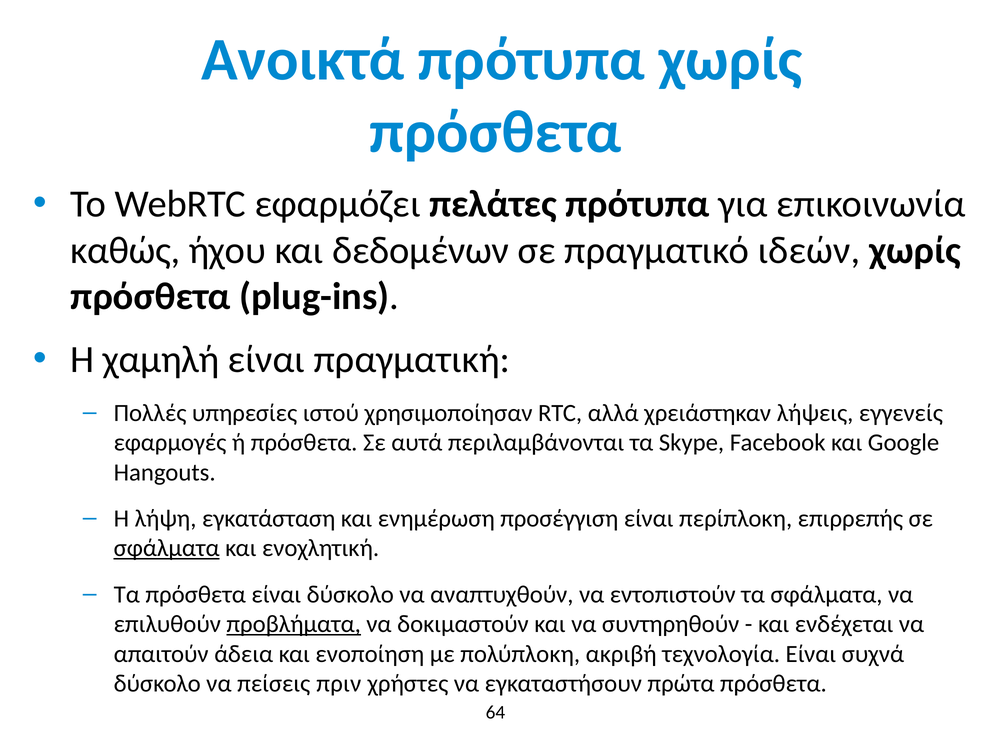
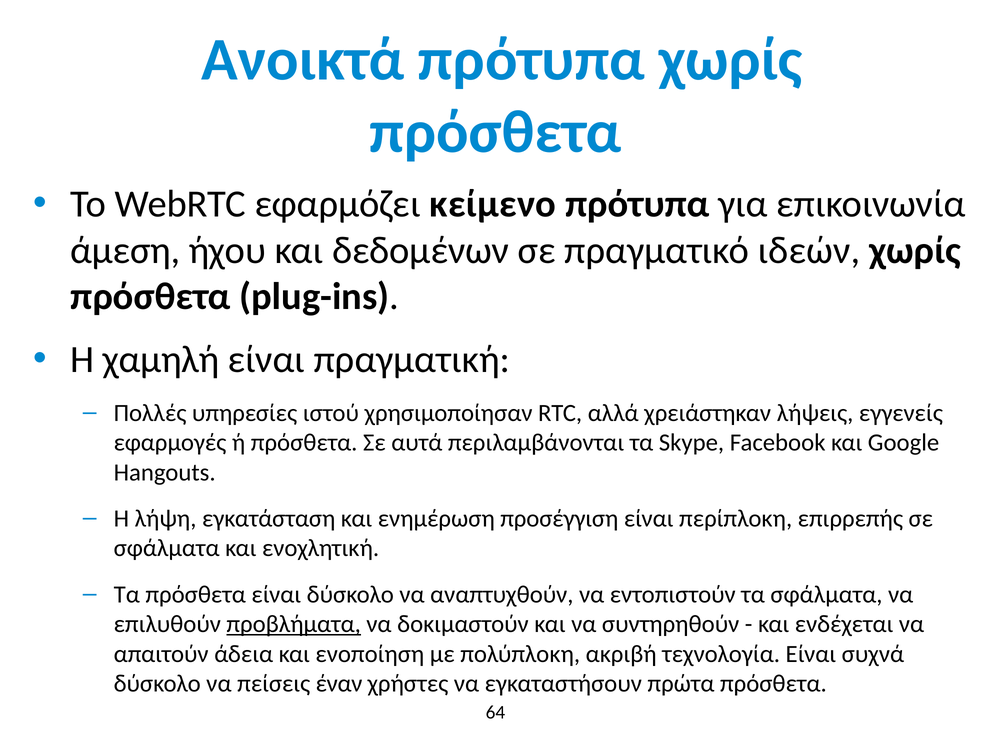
πελάτες: πελάτες -> κείμενο
καθώς: καθώς -> άμεση
σφάλματα at (167, 549) underline: present -> none
πριν: πριν -> έναν
